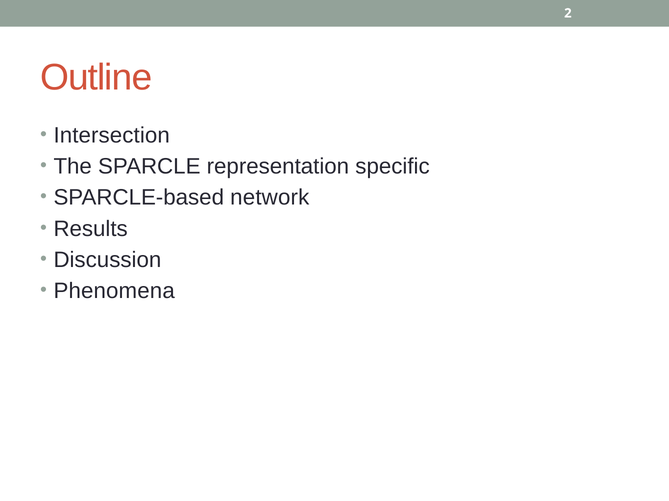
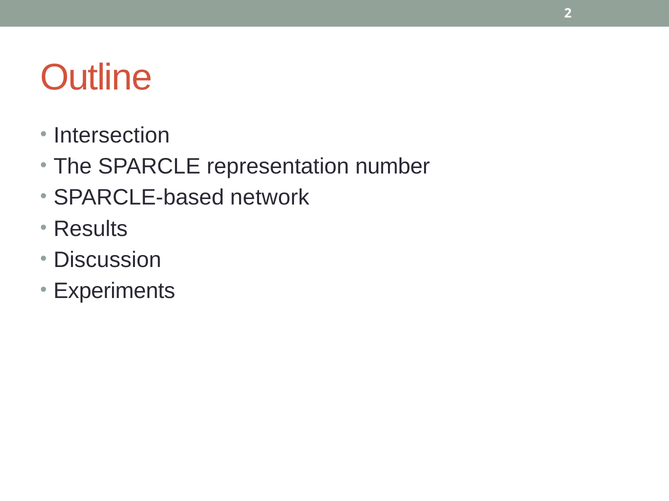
specific: specific -> number
Phenomena: Phenomena -> Experiments
